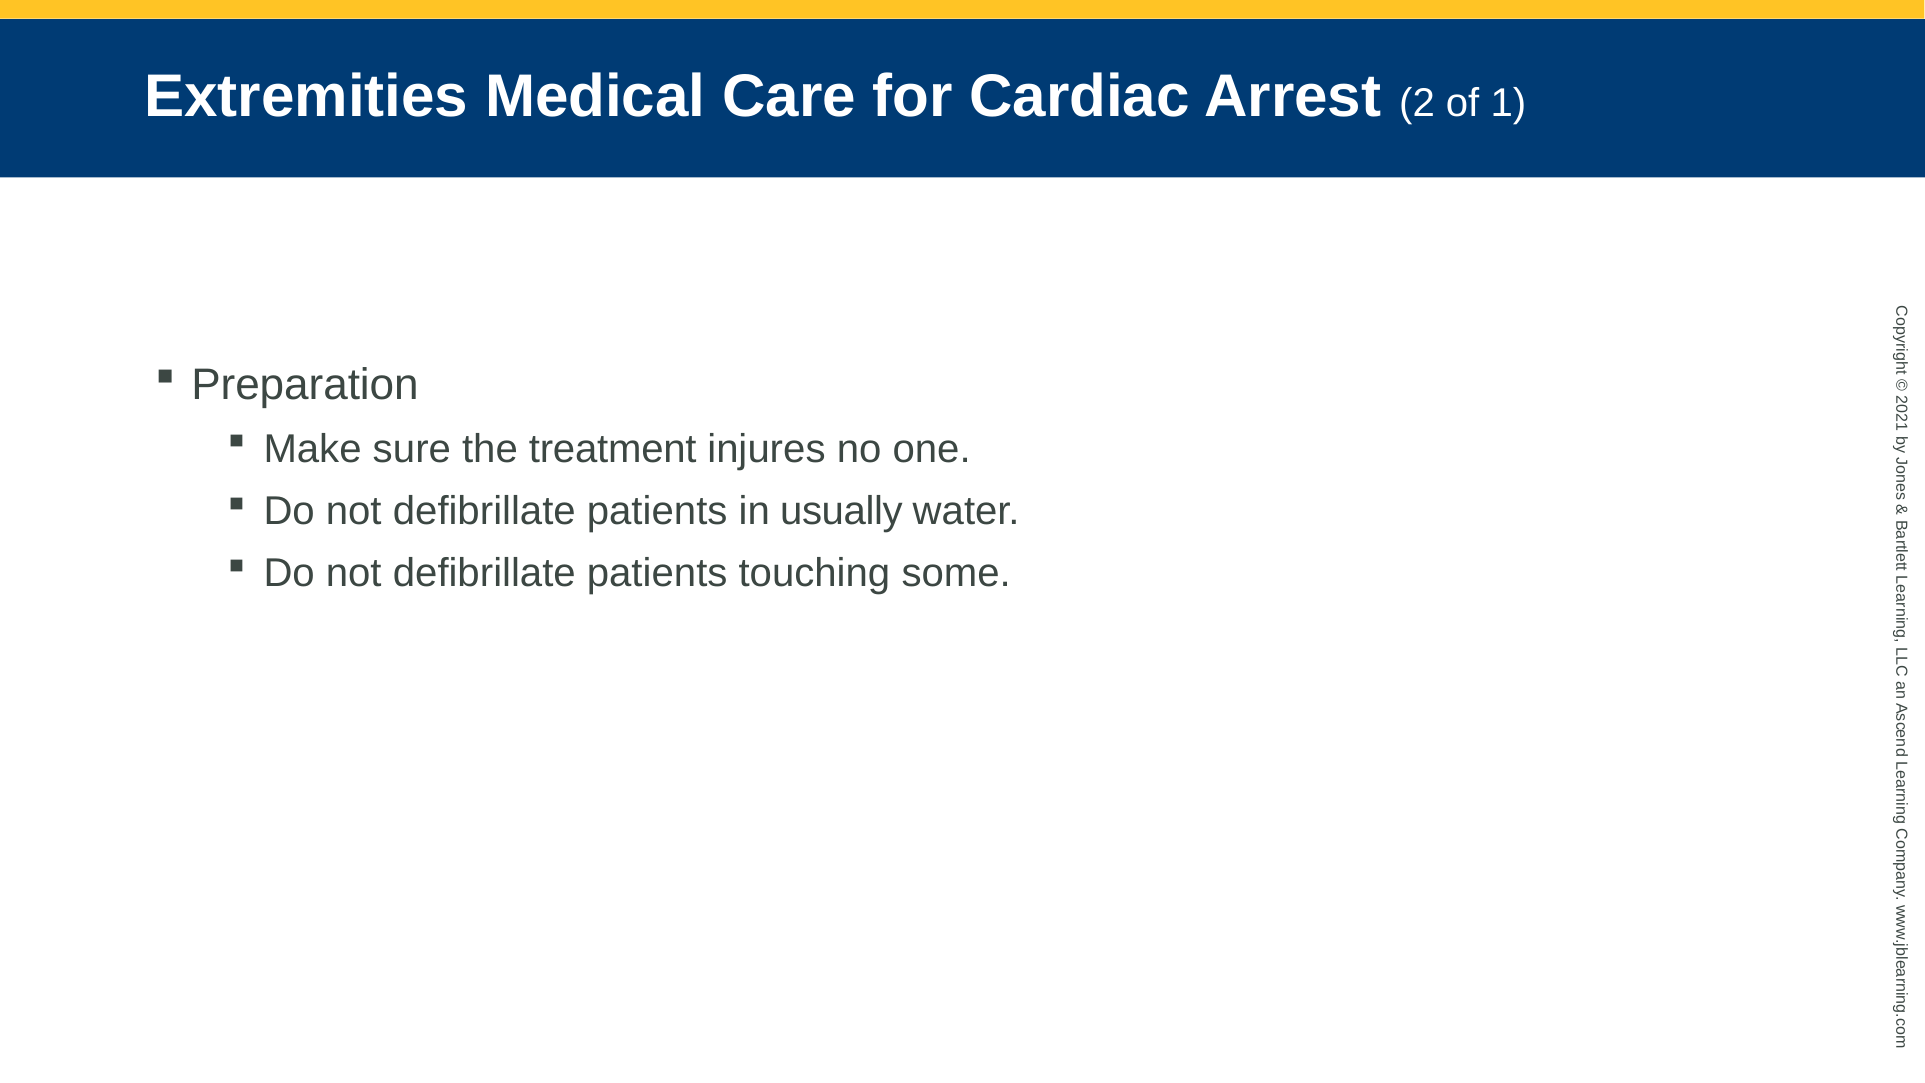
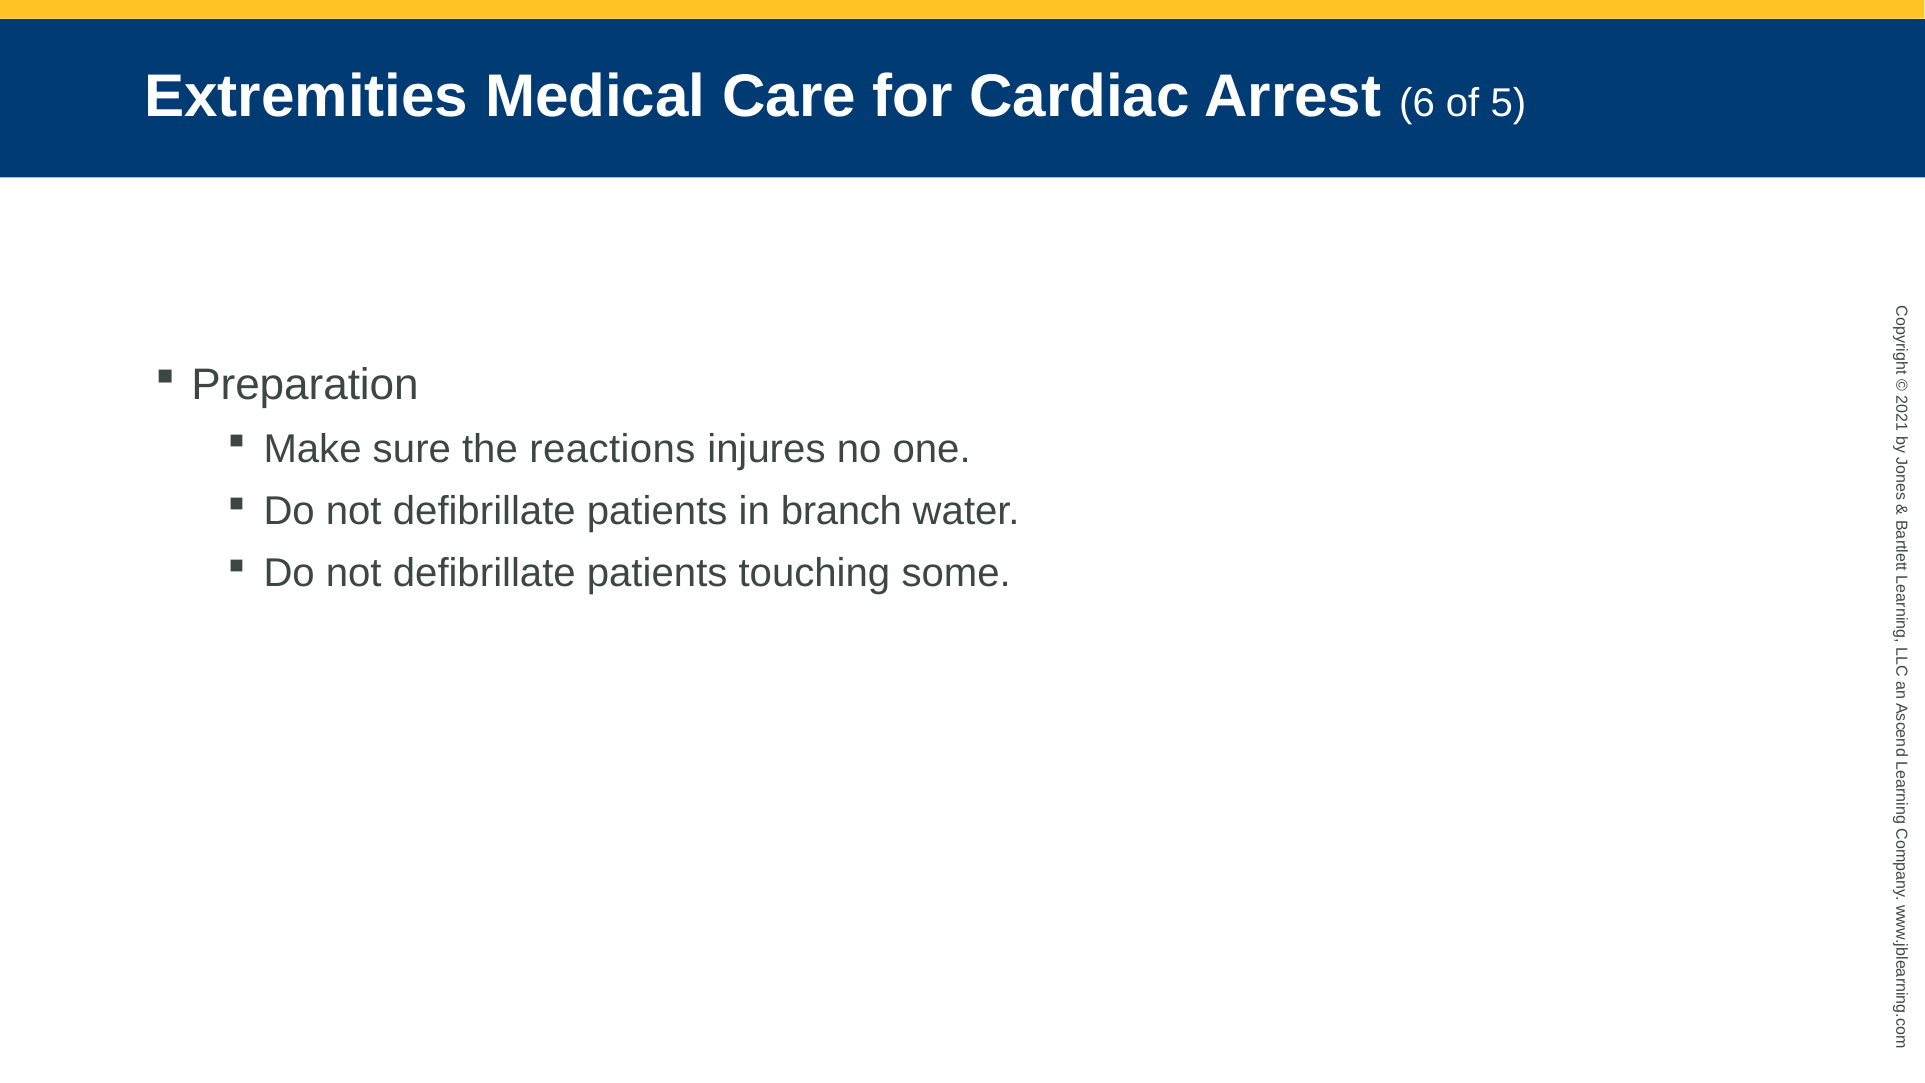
Arrest 2: 2 -> 6
of 1: 1 -> 5
treatment: treatment -> reactions
usually: usually -> branch
